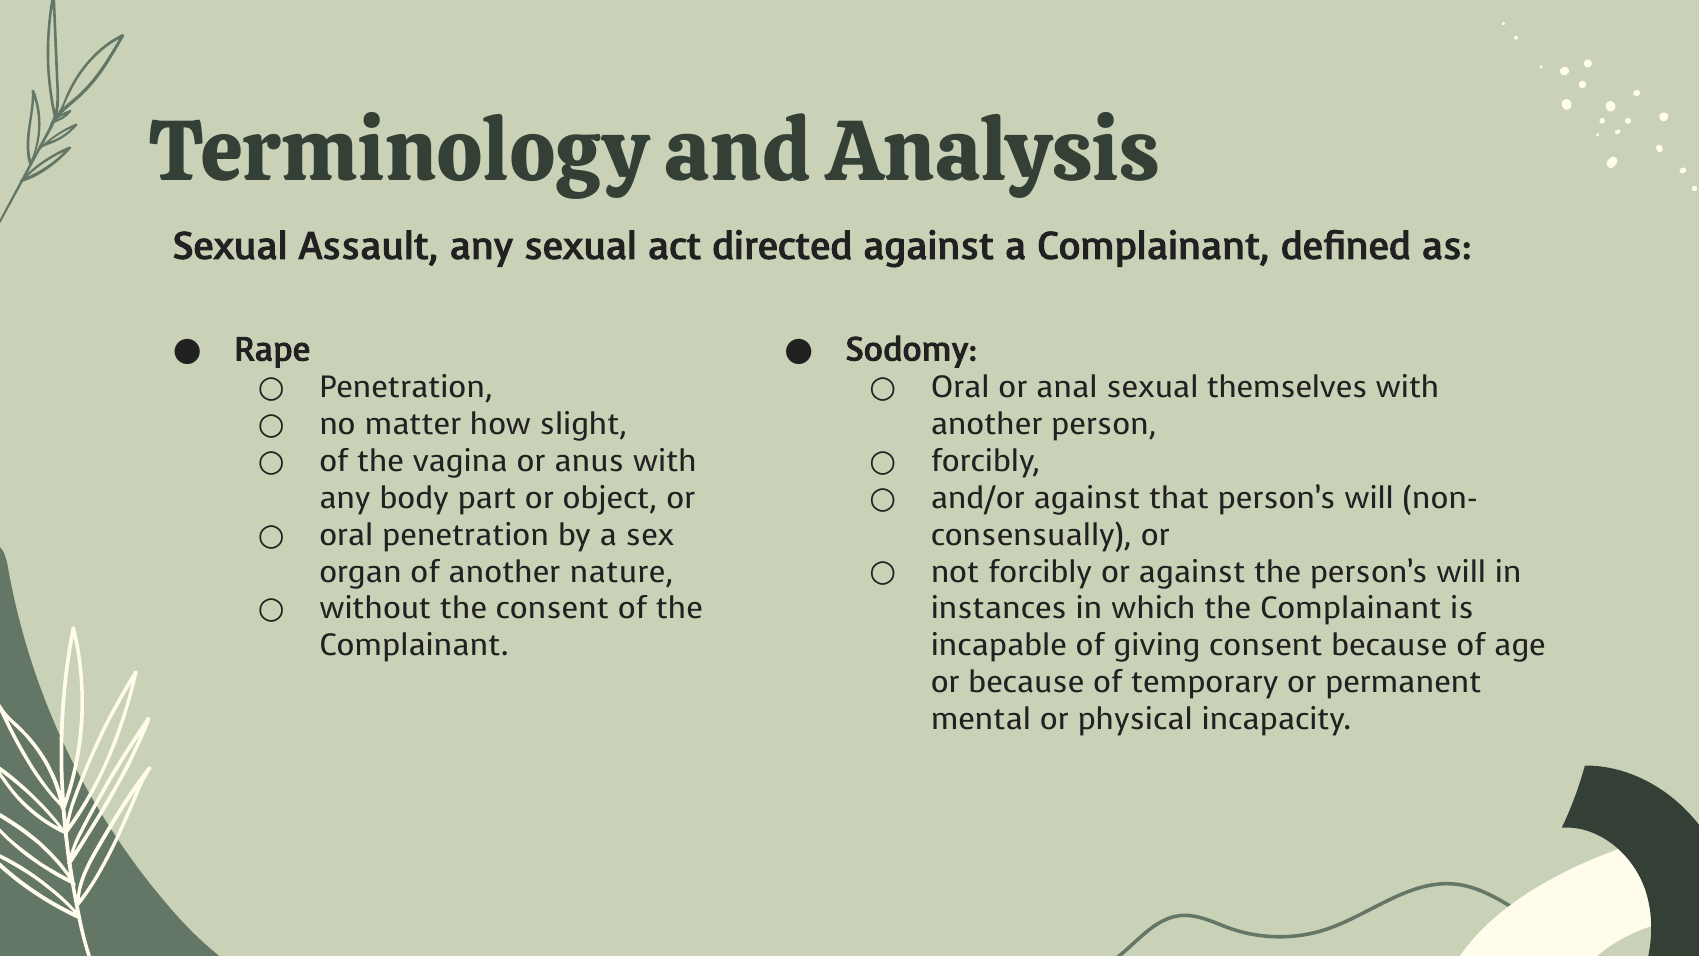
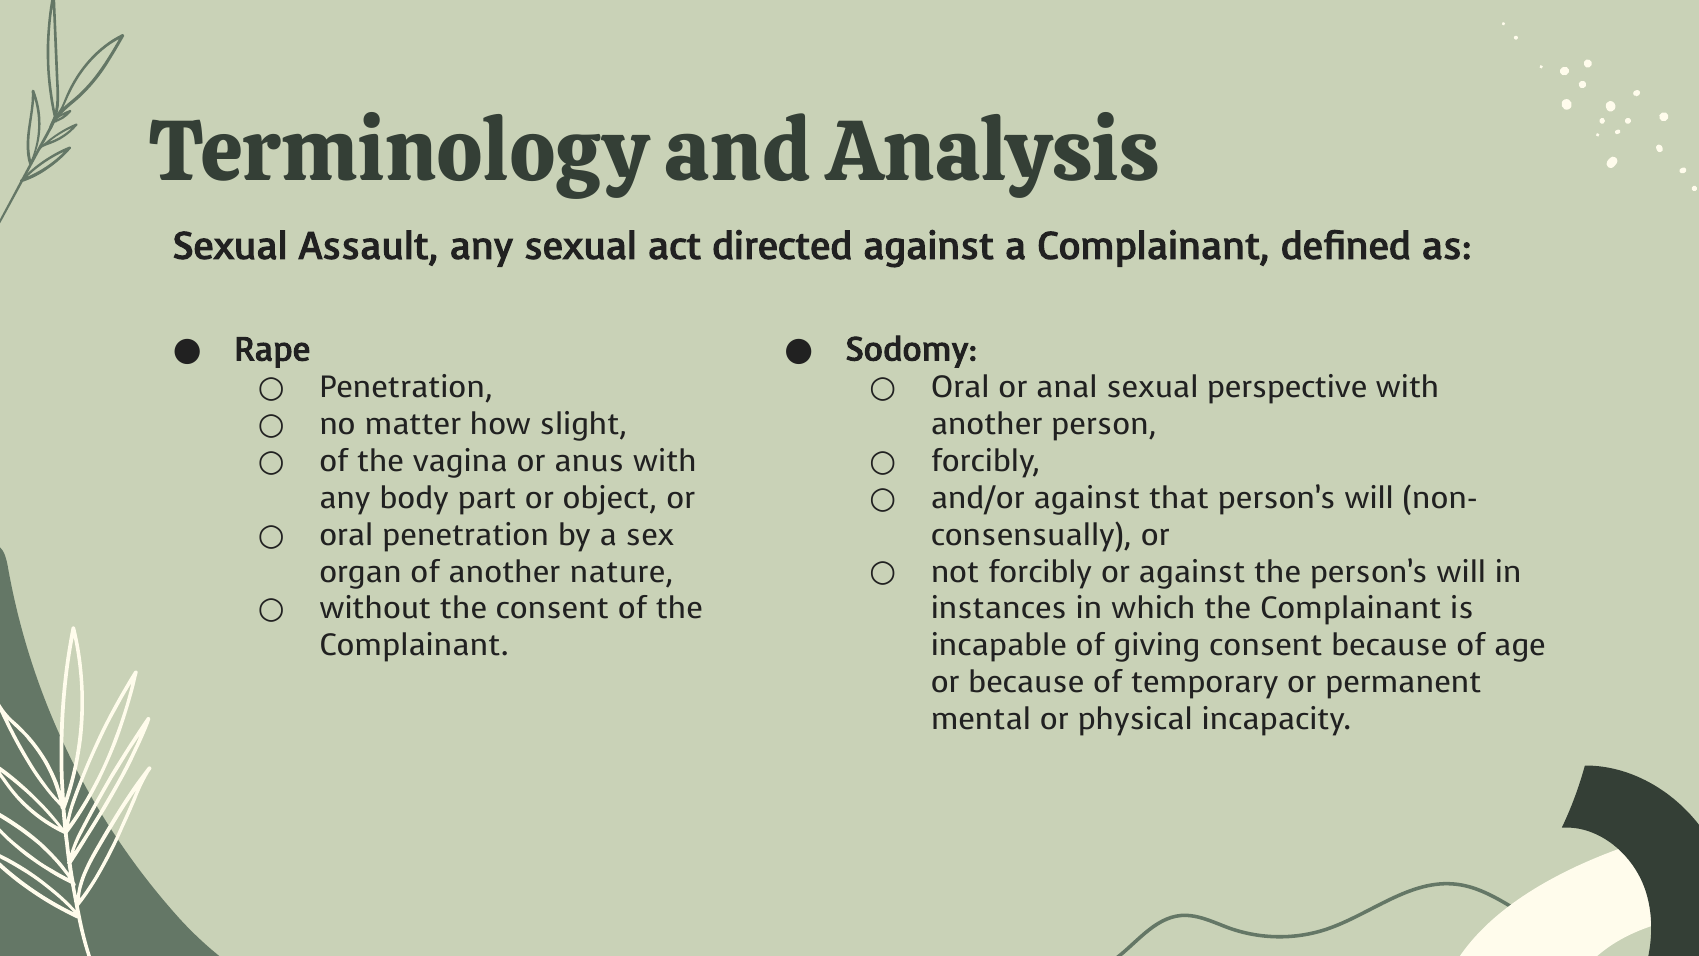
themselves: themselves -> perspective
